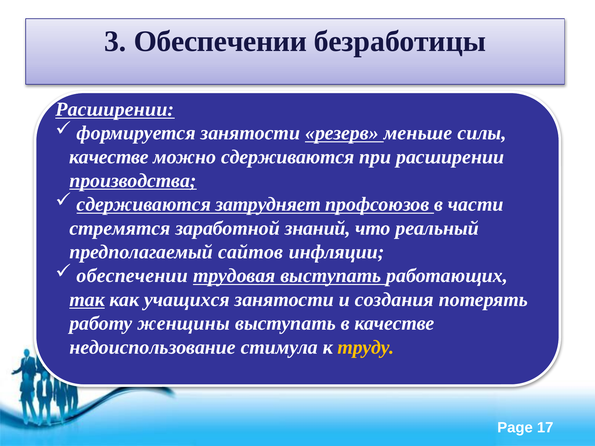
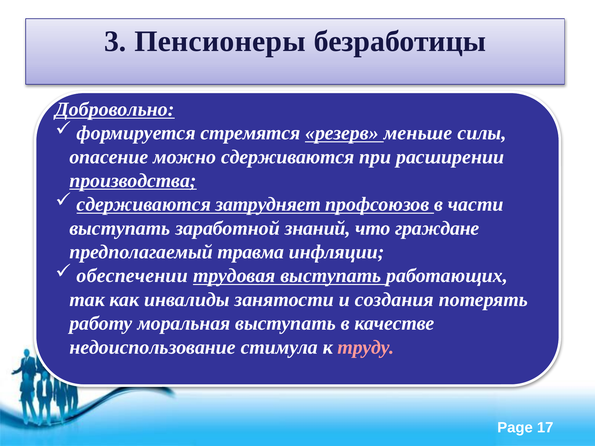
3 Обеспечении: Обеспечении -> Пенсионеры
Расширении at (115, 109): Расширении -> Добровольно
формируется занятости: занятости -> стремятся
качестве at (109, 157): качестве -> опасение
стремятся at (120, 228): стремятся -> выступать
реальный: реальный -> граждане
сайтов: сайтов -> травма
так underline: present -> none
учащихся: учащихся -> инвалиды
женщины: женщины -> моральная
труду colour: yellow -> pink
